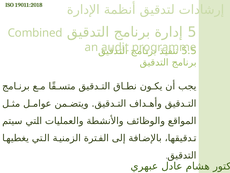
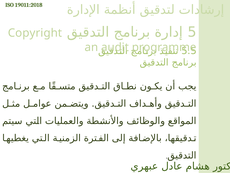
Combined: Combined -> Copyright
